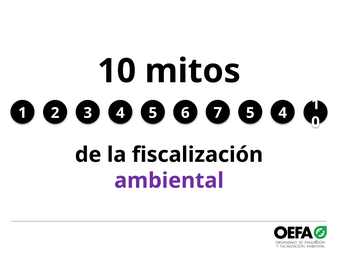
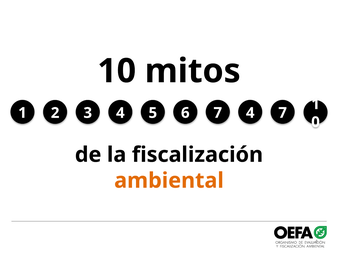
7 5: 5 -> 4
6 4: 4 -> 7
ambiental colour: purple -> orange
